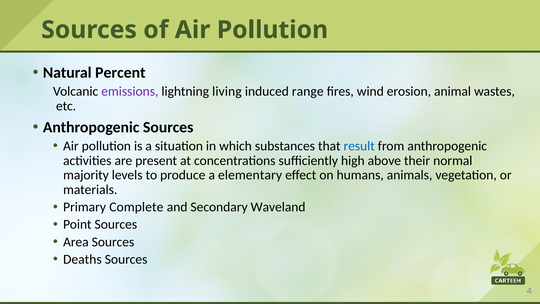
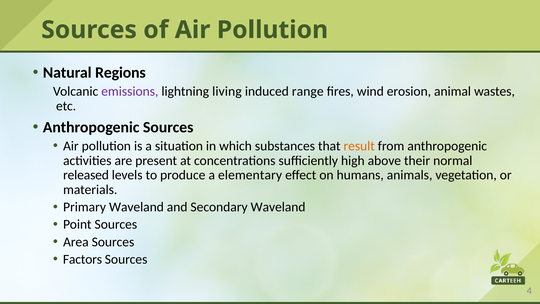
Percent: Percent -> Regions
result colour: blue -> orange
majority: majority -> released
Primary Complete: Complete -> Waveland
Deaths: Deaths -> Factors
